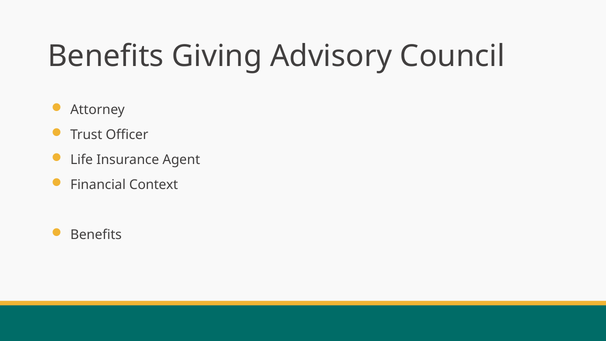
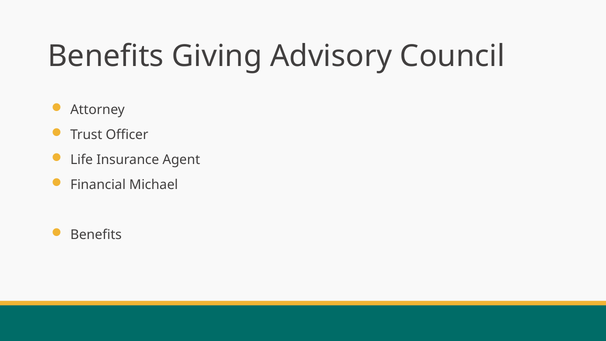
Context: Context -> Michael
